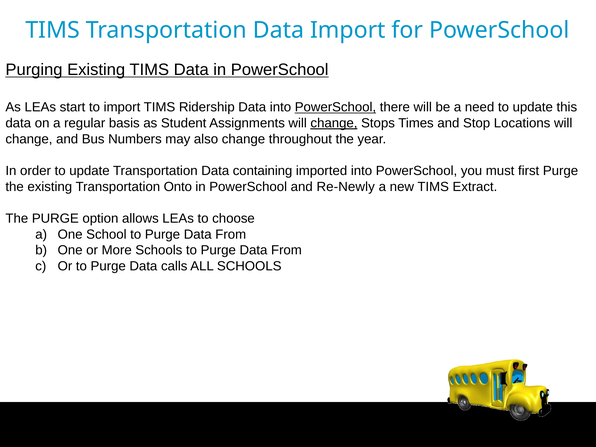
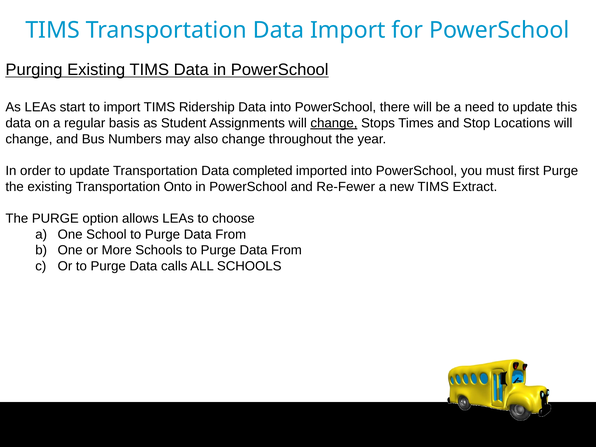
PowerSchool at (335, 107) underline: present -> none
containing: containing -> completed
Re-Newly: Re-Newly -> Re-Fewer
